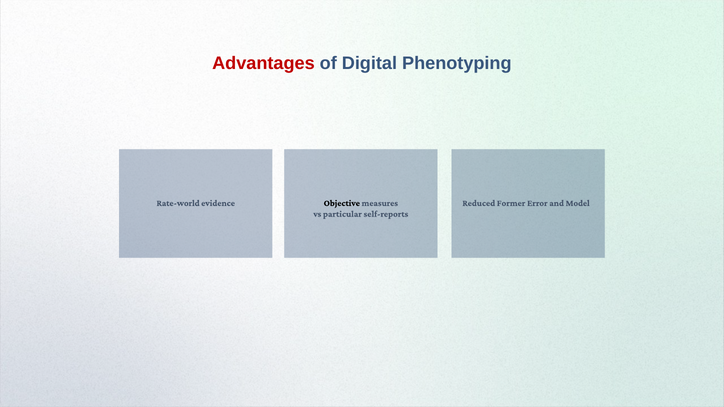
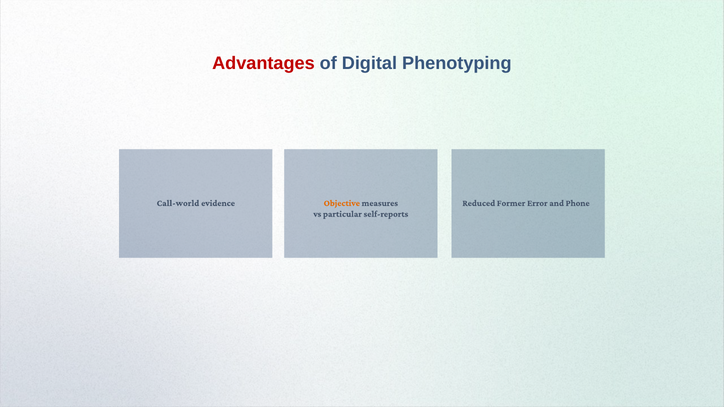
Rate-world: Rate-world -> Call-world
Objective colour: black -> orange
Model: Model -> Phone
